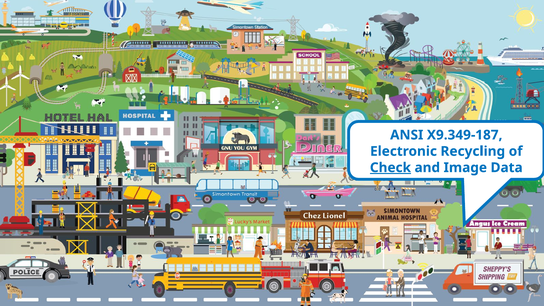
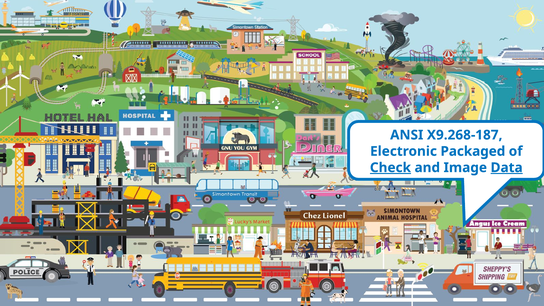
X9.349-187: X9.349-187 -> X9.268-187
Recycling: Recycling -> Packaged
Data underline: none -> present
